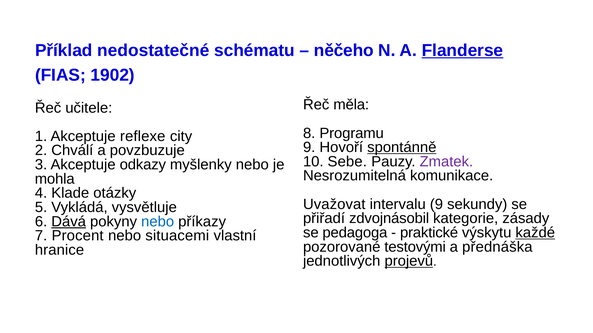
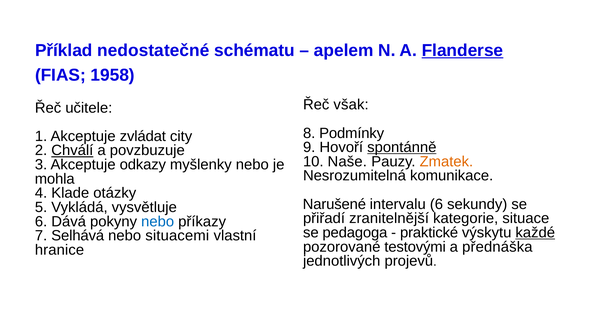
něčeho: něčeho -> apelem
1902: 1902 -> 1958
měla: měla -> však
Programu: Programu -> Podmínky
reflexe: reflexe -> zvládat
Chválí underline: none -> present
Sebe: Sebe -> Naše
Zmatek colour: purple -> orange
Uvažovat: Uvažovat -> Narušené
intervalu 9: 9 -> 6
zdvojnásobil: zdvojnásobil -> zranitelnější
zásady: zásady -> situace
Dává underline: present -> none
Procent: Procent -> Selhává
projevů underline: present -> none
